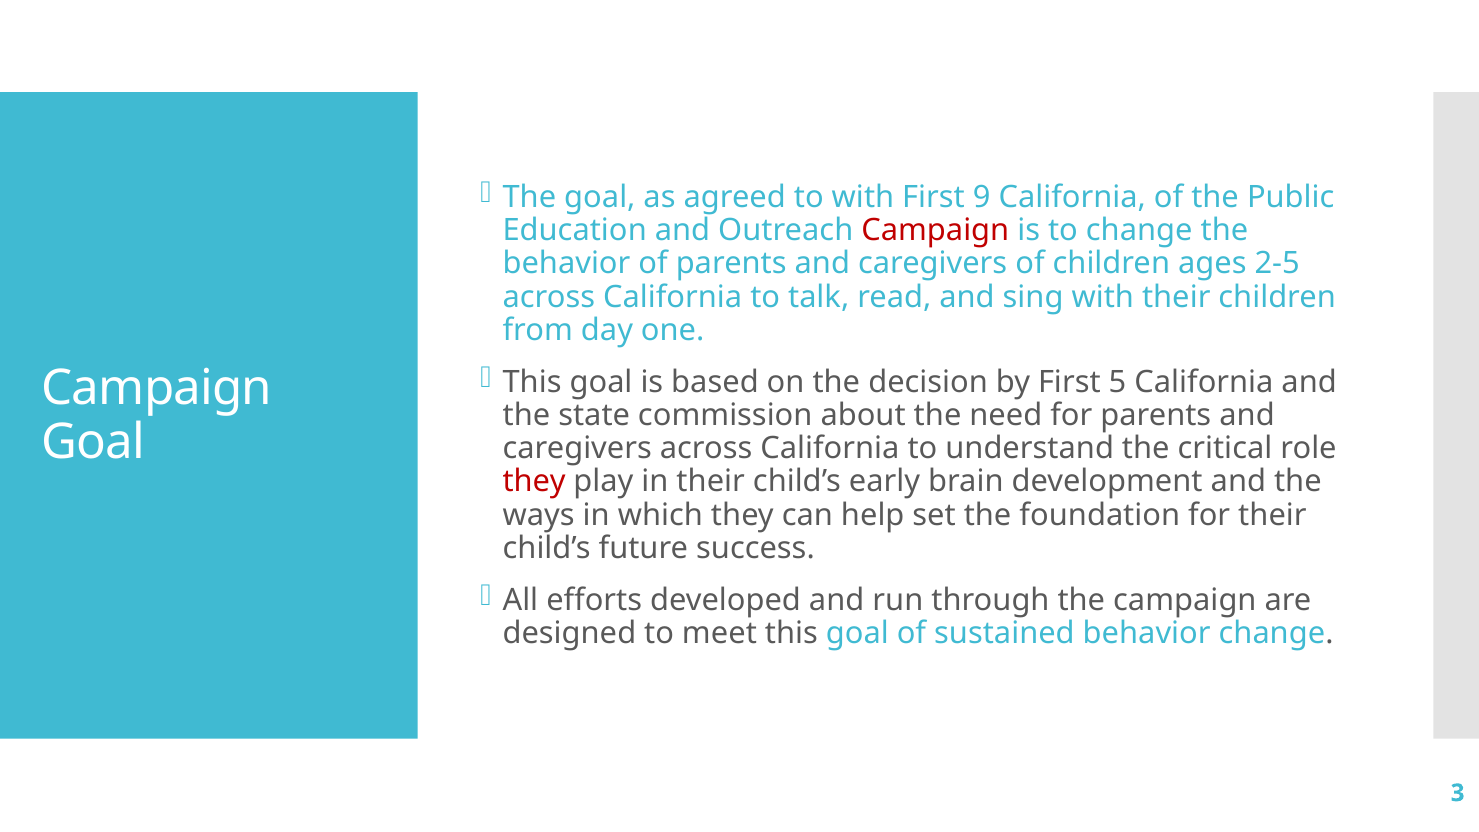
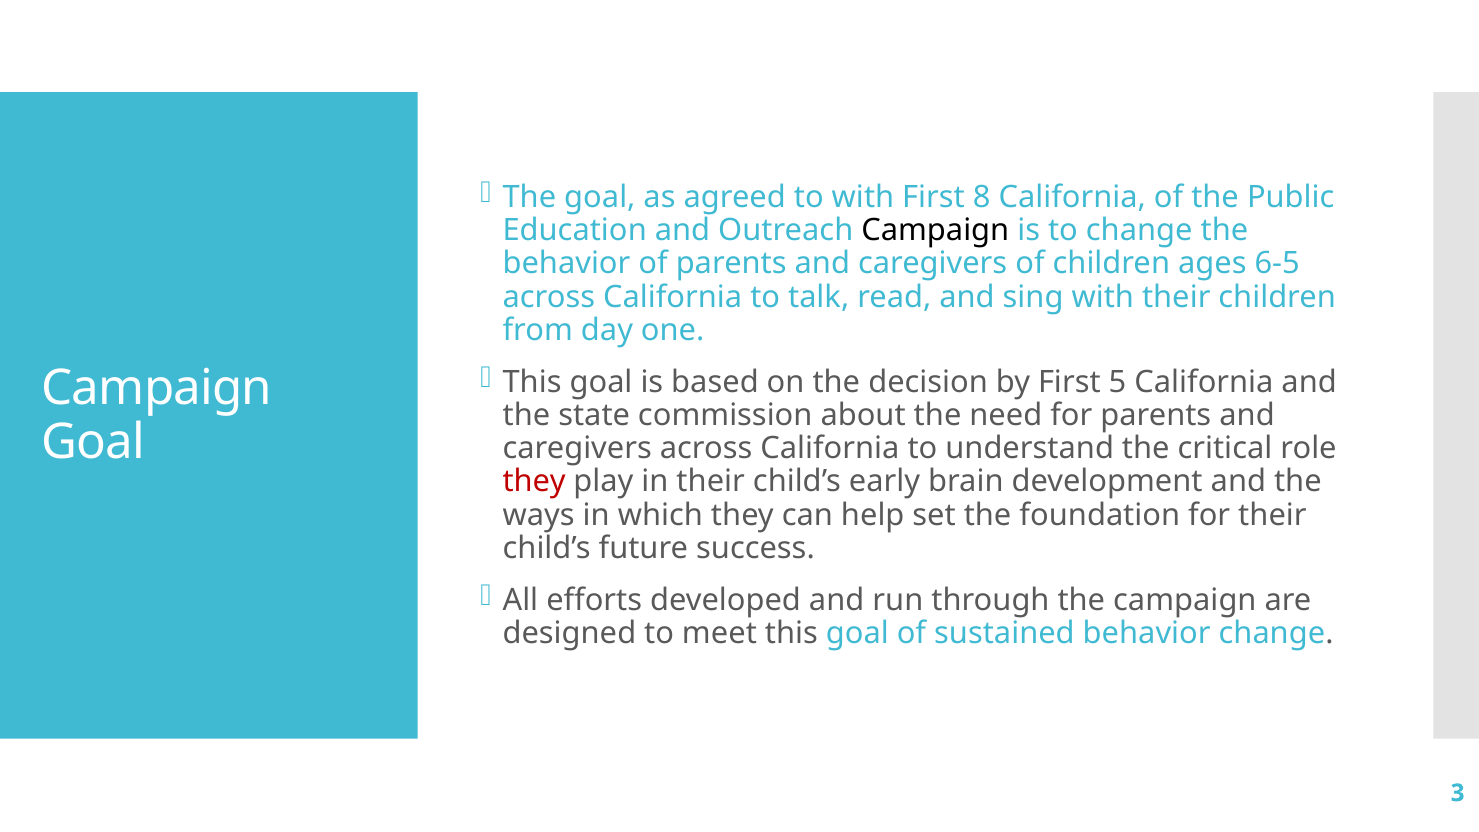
9: 9 -> 8
Campaign at (935, 230) colour: red -> black
2-5: 2-5 -> 6-5
